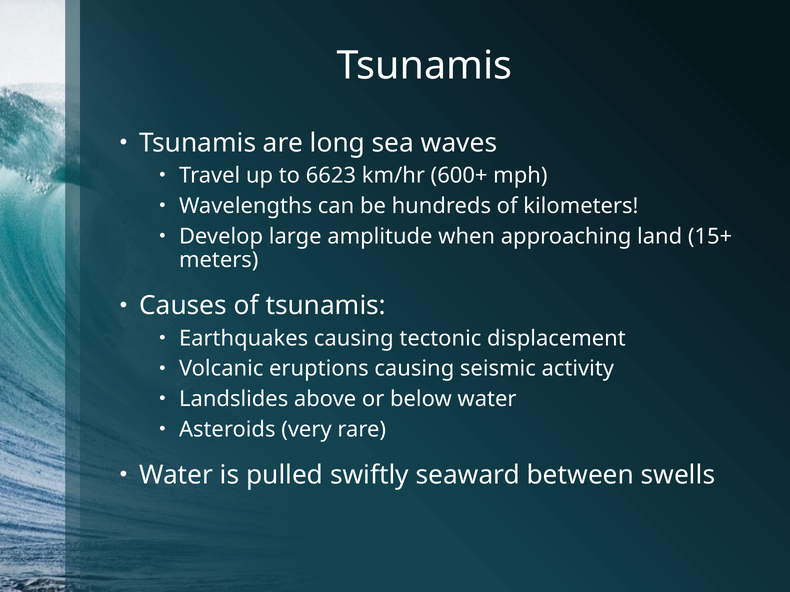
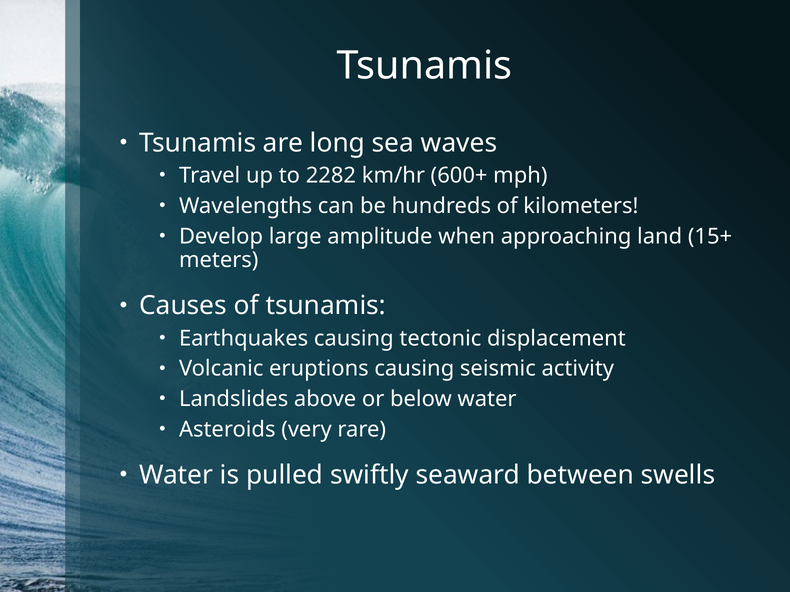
6623: 6623 -> 2282
